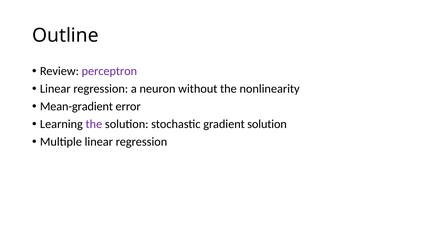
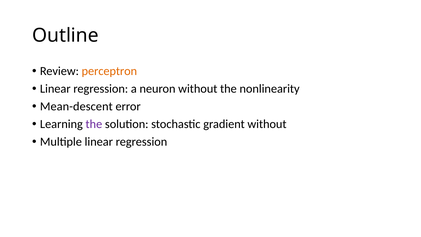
perceptron colour: purple -> orange
Mean-gradient: Mean-gradient -> Mean-descent
gradient solution: solution -> without
